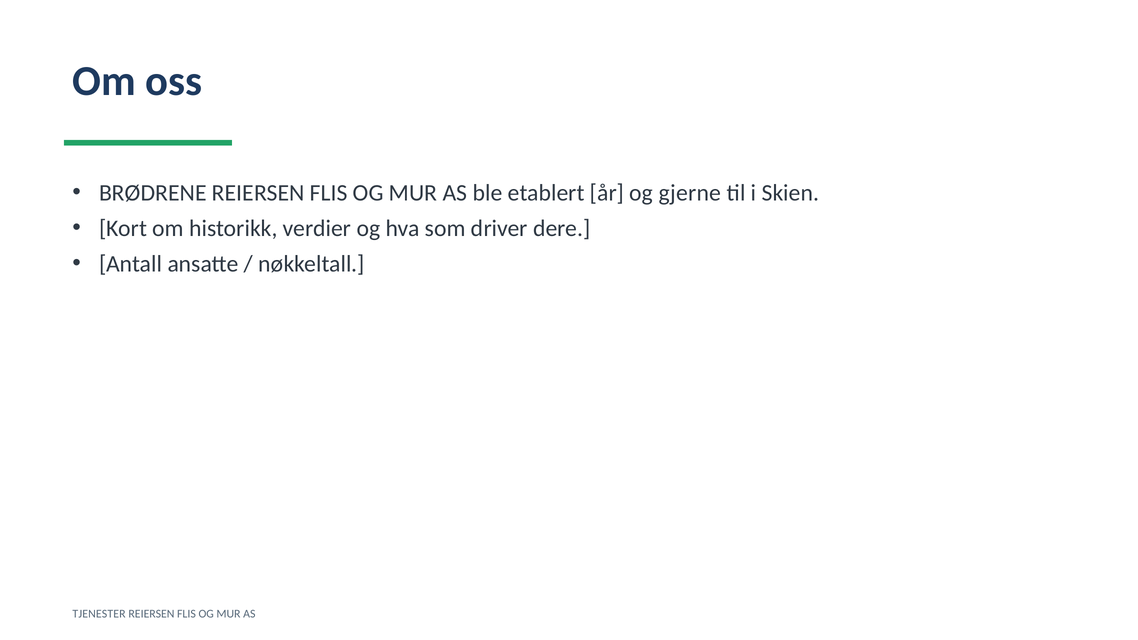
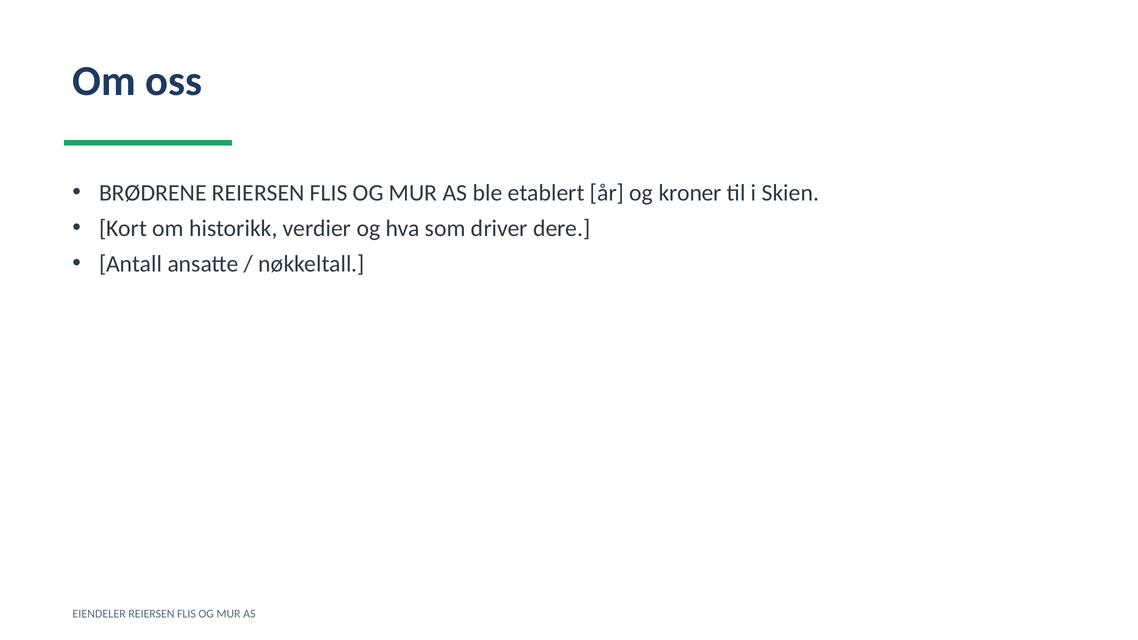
gjerne: gjerne -> kroner
TJENESTER: TJENESTER -> EIENDELER
